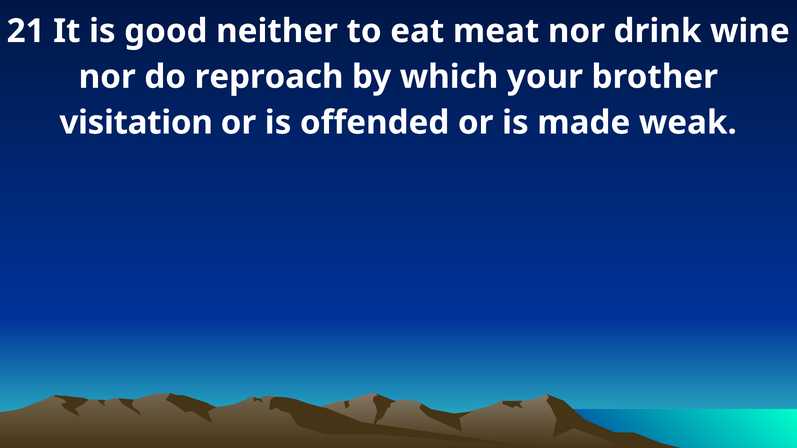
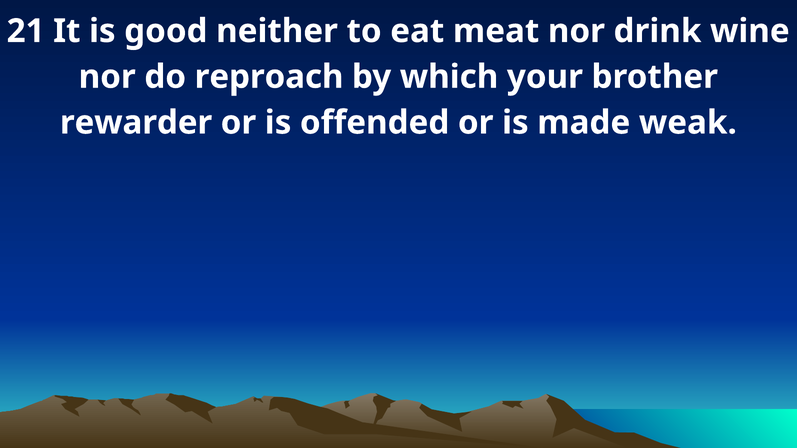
visitation: visitation -> rewarder
